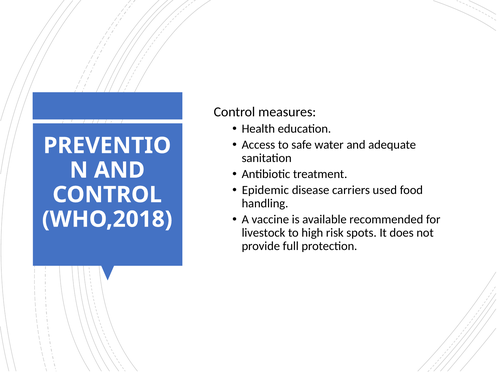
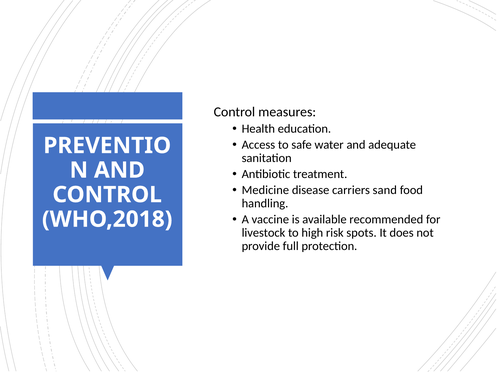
Epidemic: Epidemic -> Medicine
used: used -> sand
